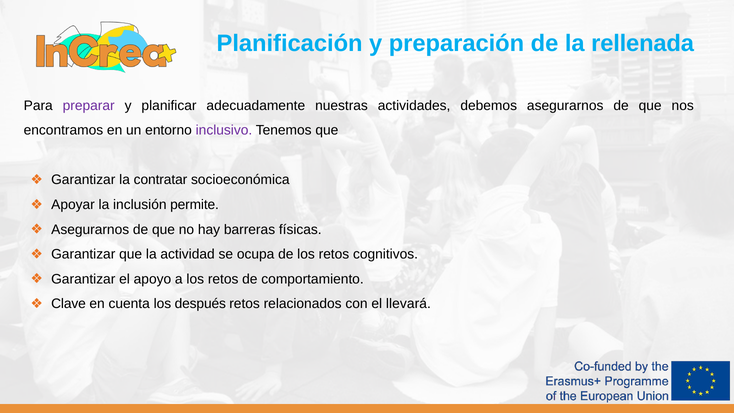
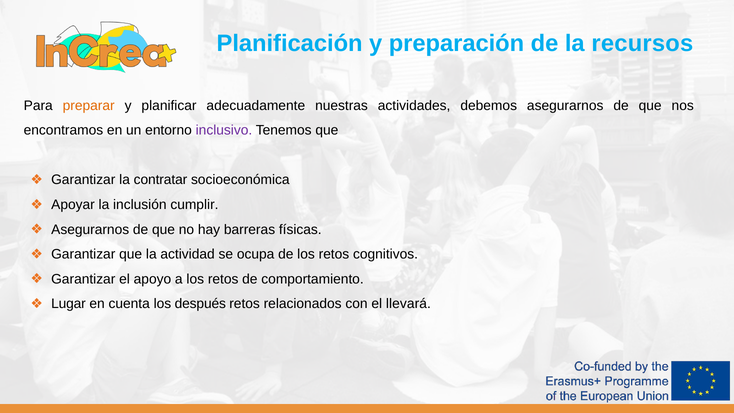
rellenada: rellenada -> recursos
preparar colour: purple -> orange
permite: permite -> cumplir
Clave: Clave -> Lugar
